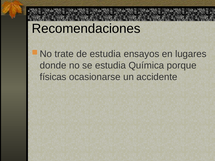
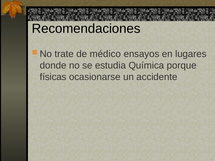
de estudia: estudia -> médico
